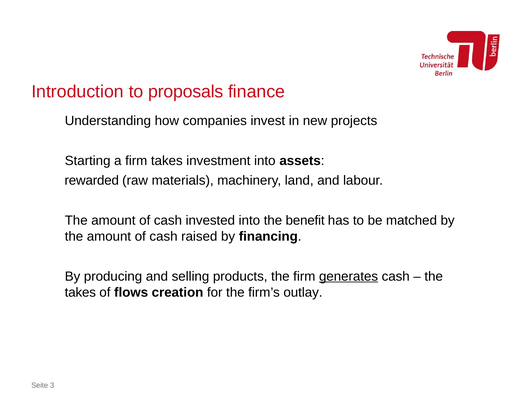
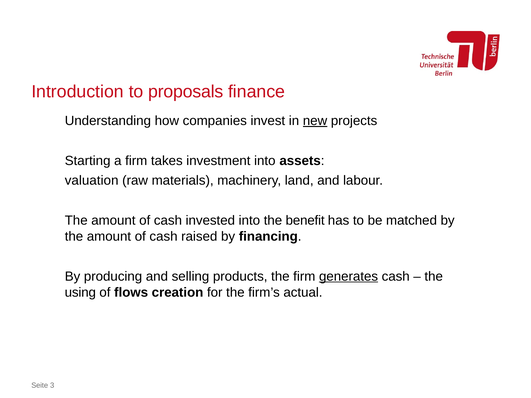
new underline: none -> present
rewarded: rewarded -> valuation
takes at (80, 293): takes -> using
outlay: outlay -> actual
